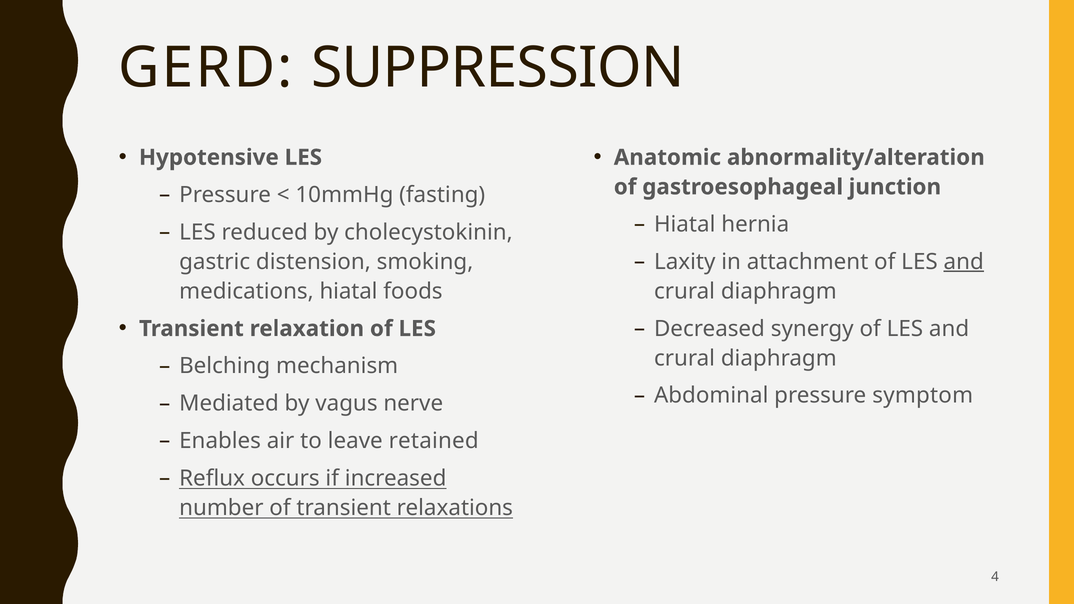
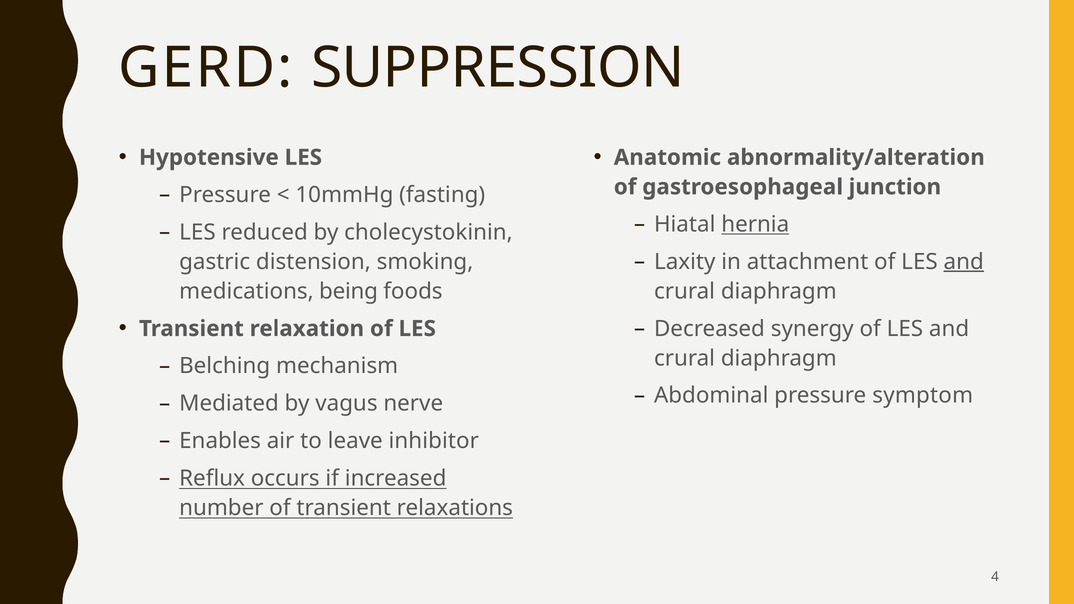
hernia underline: none -> present
medications hiatal: hiatal -> being
retained: retained -> inhibitor
